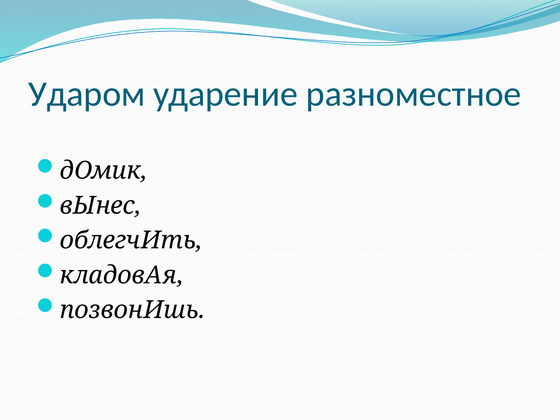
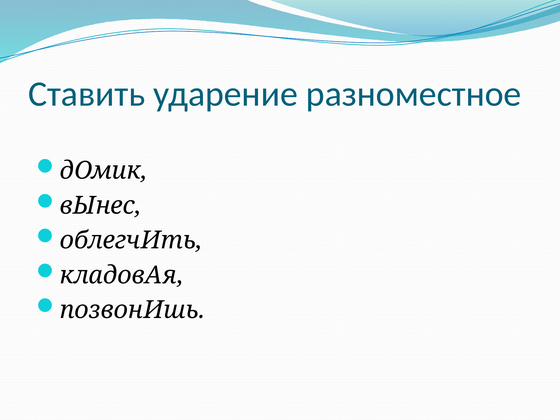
Ударом: Ударом -> Ставить
